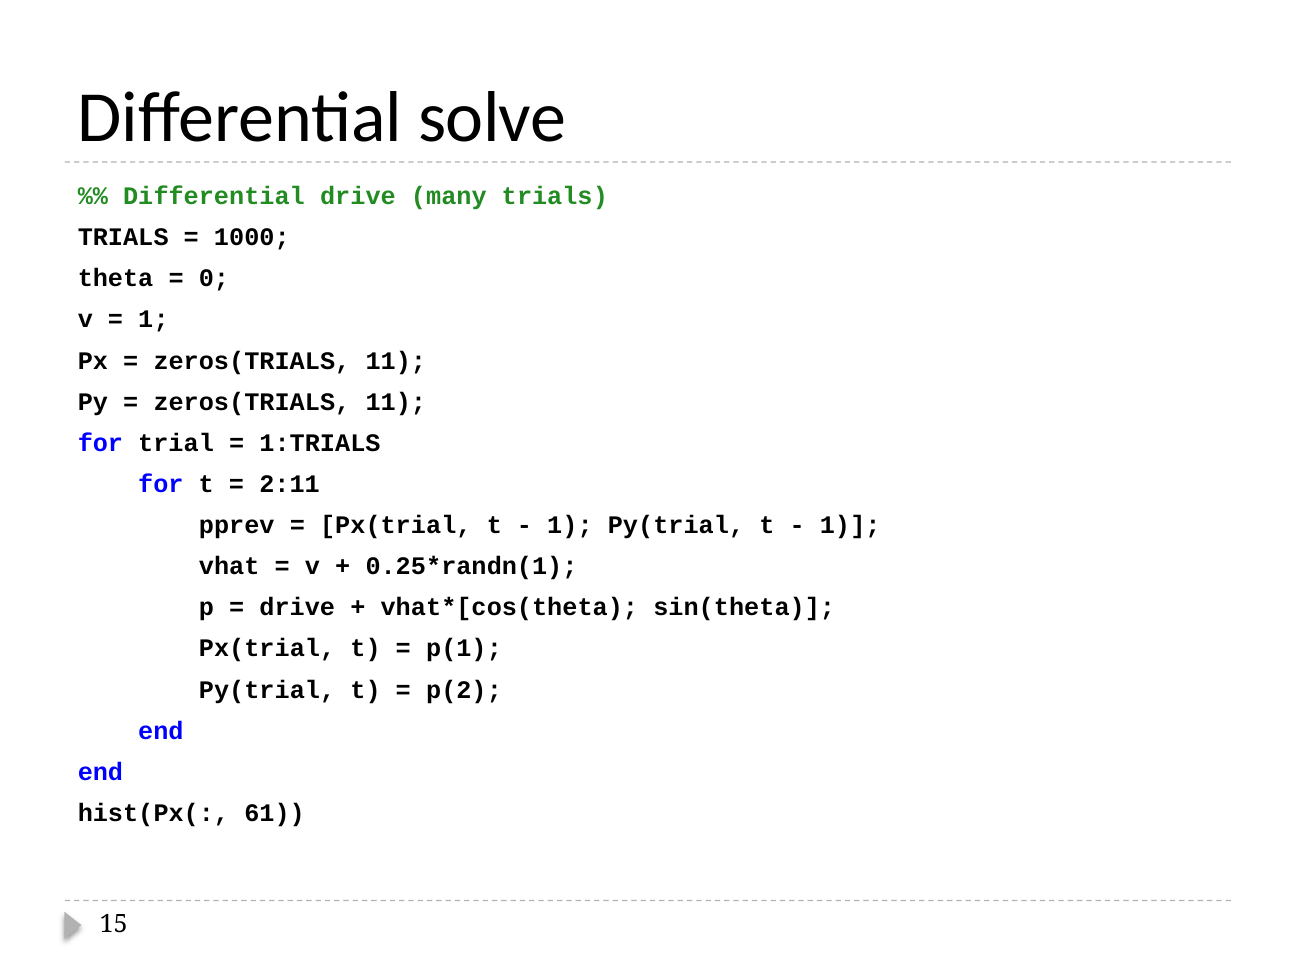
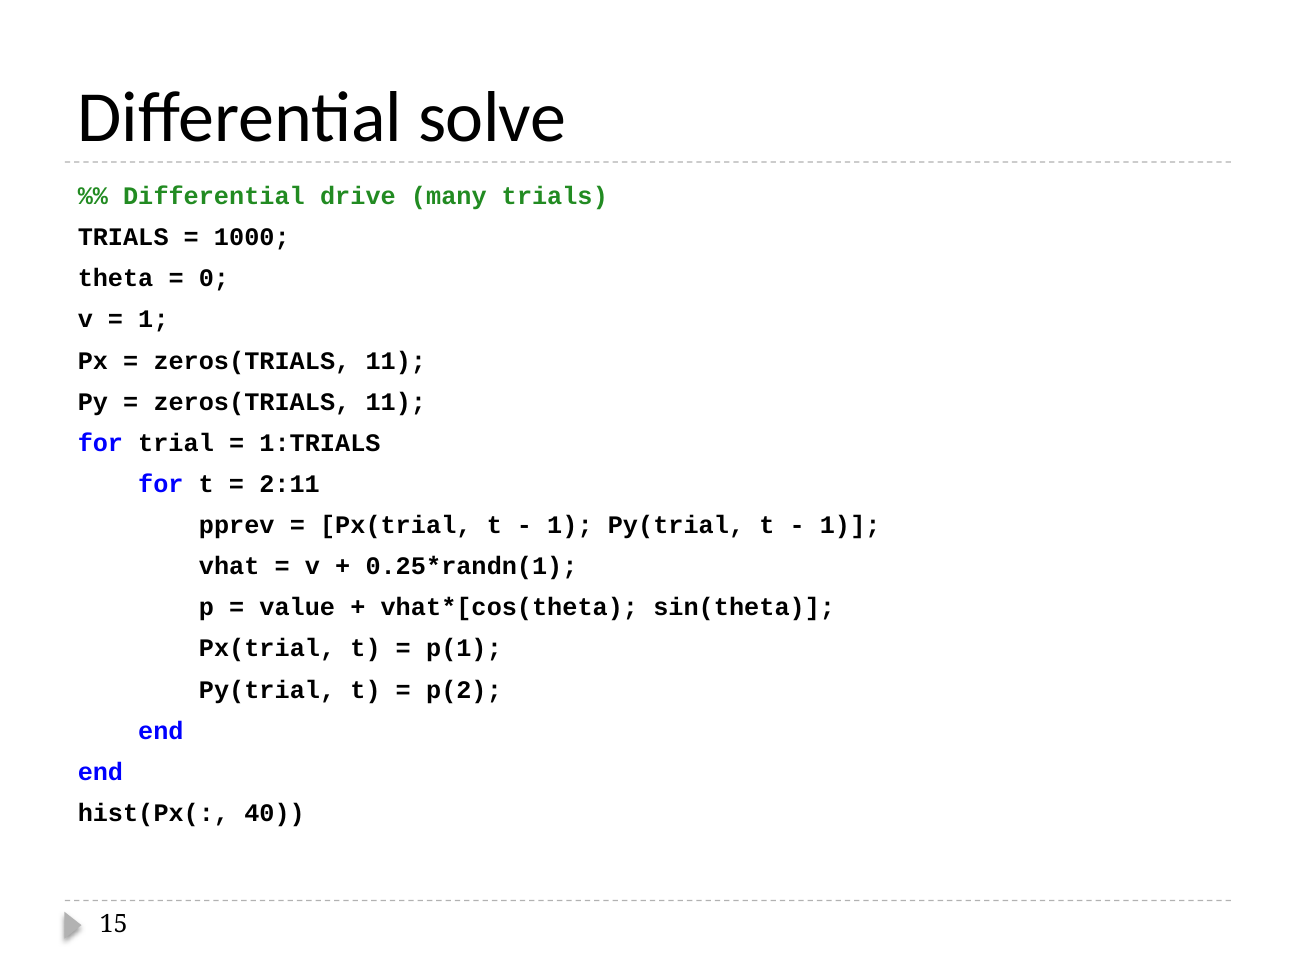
drive at (297, 607): drive -> value
61: 61 -> 40
